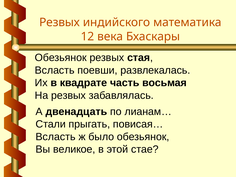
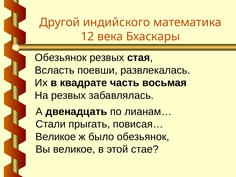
Резвых at (60, 22): Резвых -> Другой
Всласть at (56, 137): Всласть -> Великое
